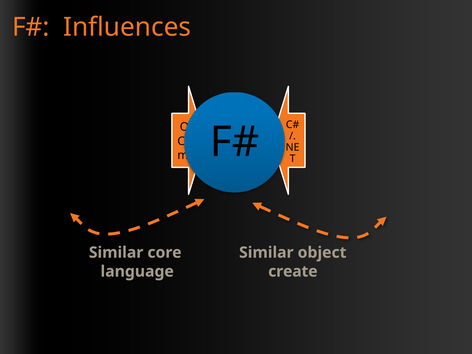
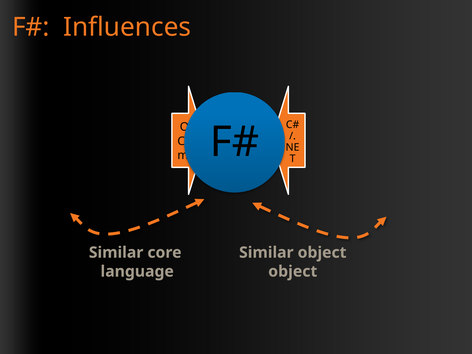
create at (293, 271): create -> object
